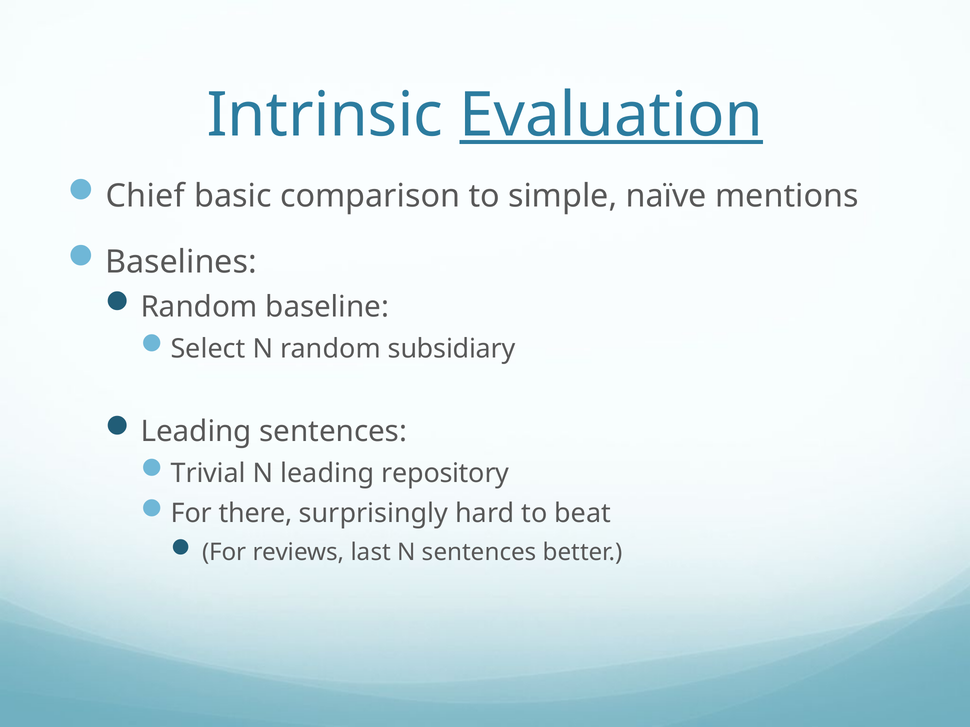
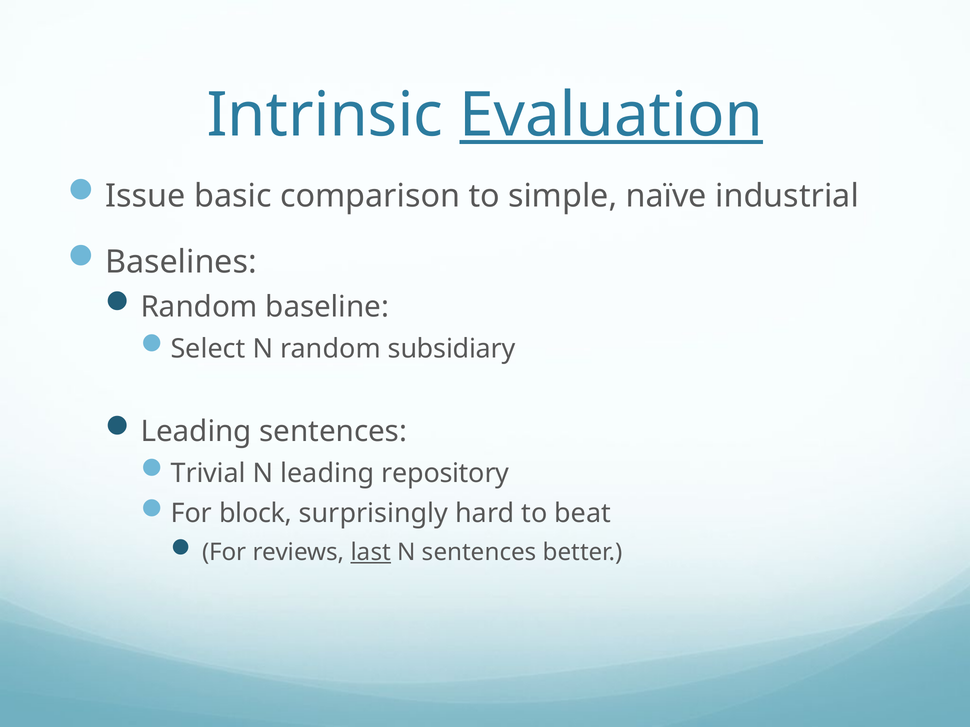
Chief: Chief -> Issue
mentions: mentions -> industrial
there: there -> block
last underline: none -> present
